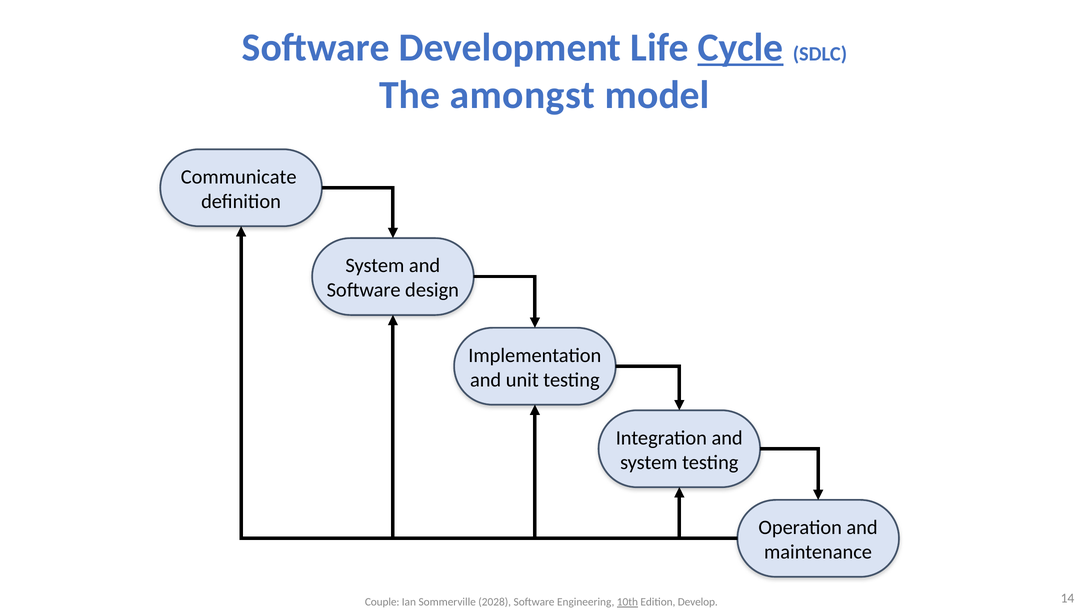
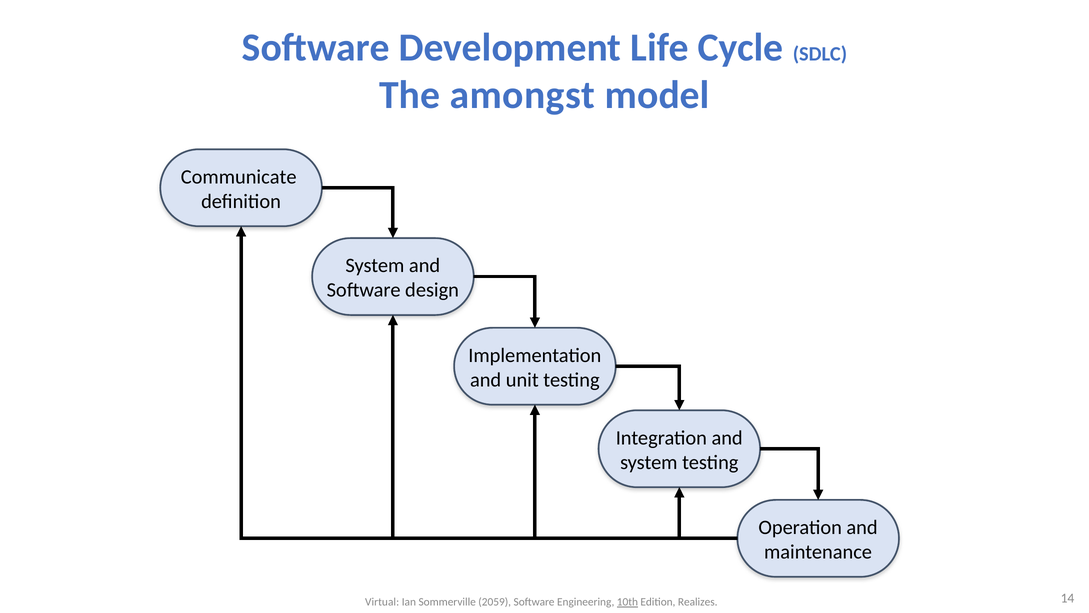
Cycle underline: present -> none
Couple: Couple -> Virtual
2028: 2028 -> 2059
Develop: Develop -> Realizes
